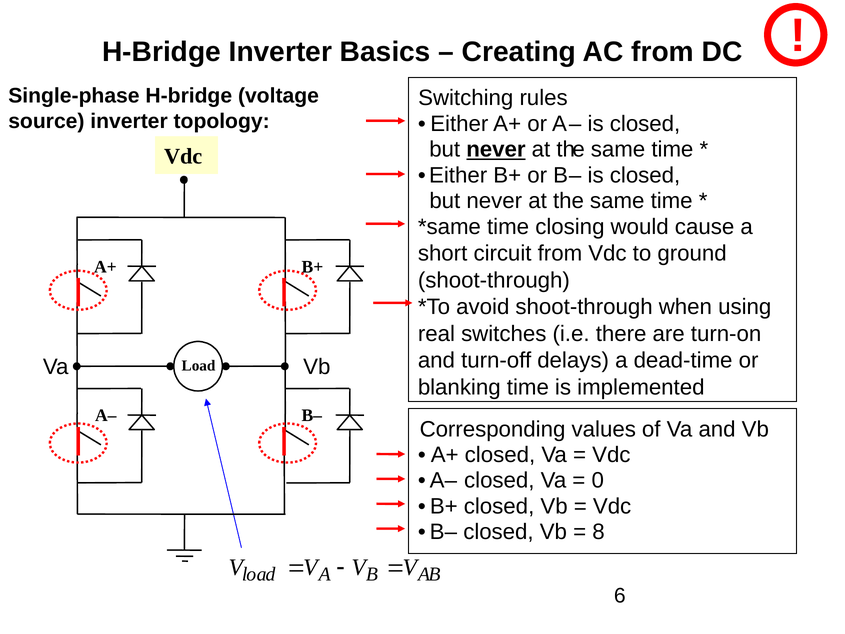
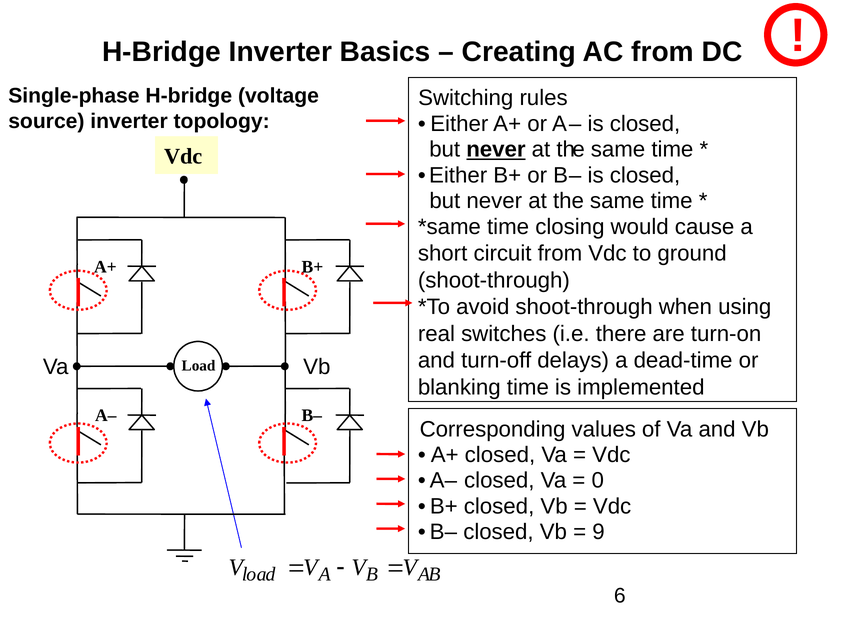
8: 8 -> 9
